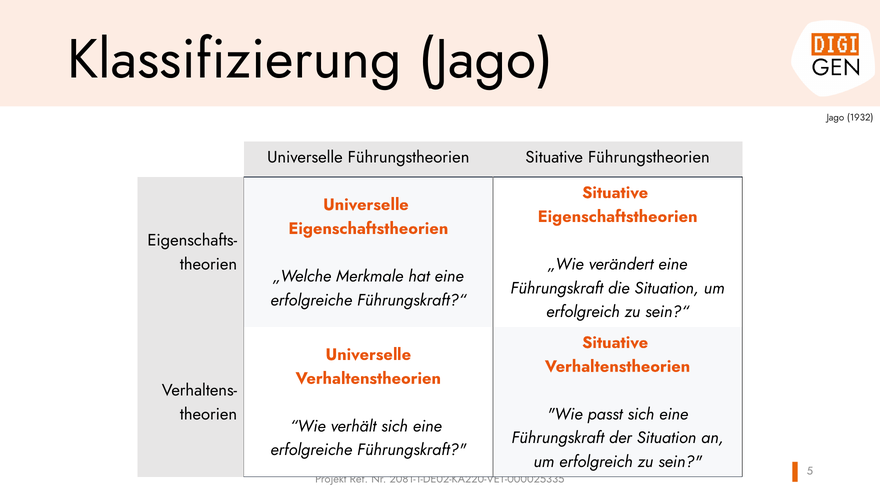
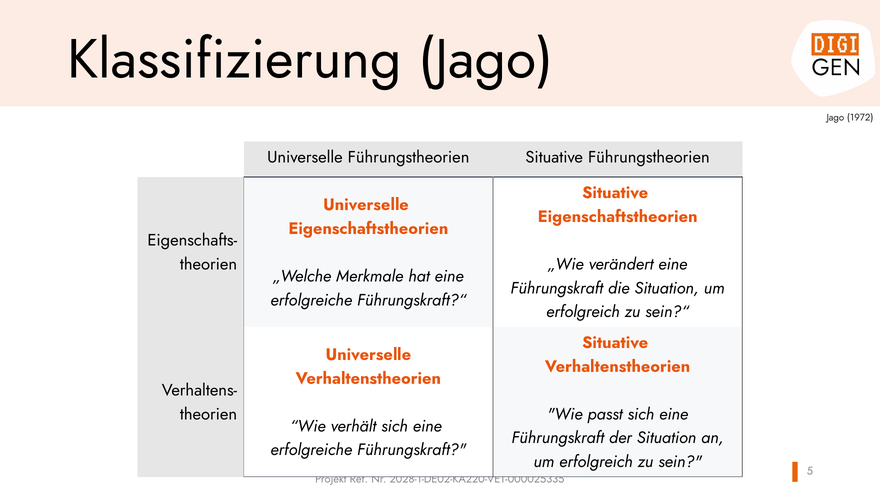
1932: 1932 -> 1972
2081-1-DE02-KA220-VET-000025335: 2081-1-DE02-KA220-VET-000025335 -> 2028-1-DE02-KA220-VET-000025335
